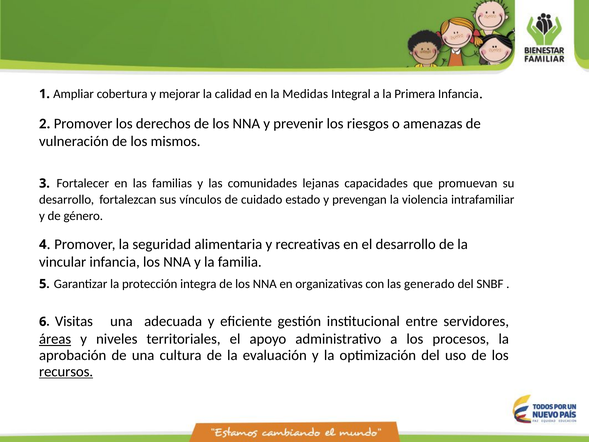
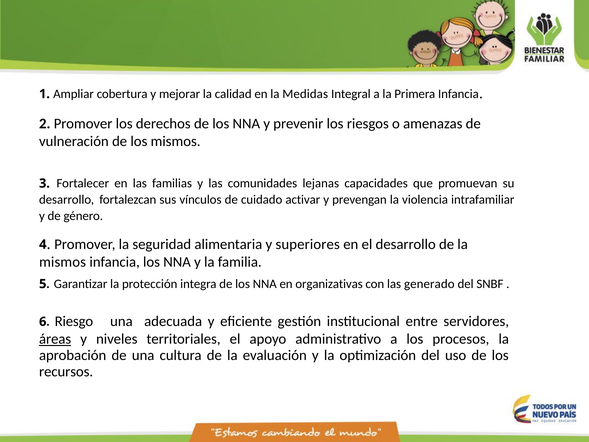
estado: estado -> activar
recreativas: recreativas -> superiores
vincular at (63, 262): vincular -> mismos
Visitas: Visitas -> Riesgo
recursos underline: present -> none
